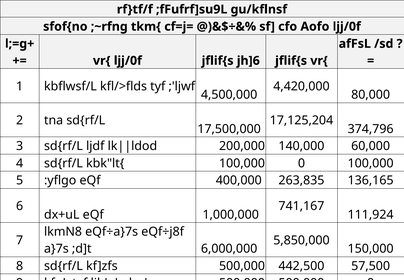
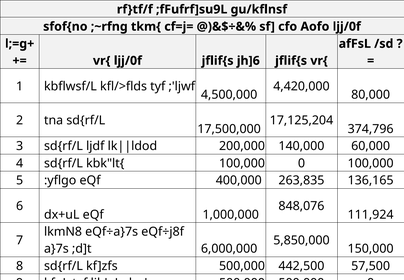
741,167: 741,167 -> 848,076
